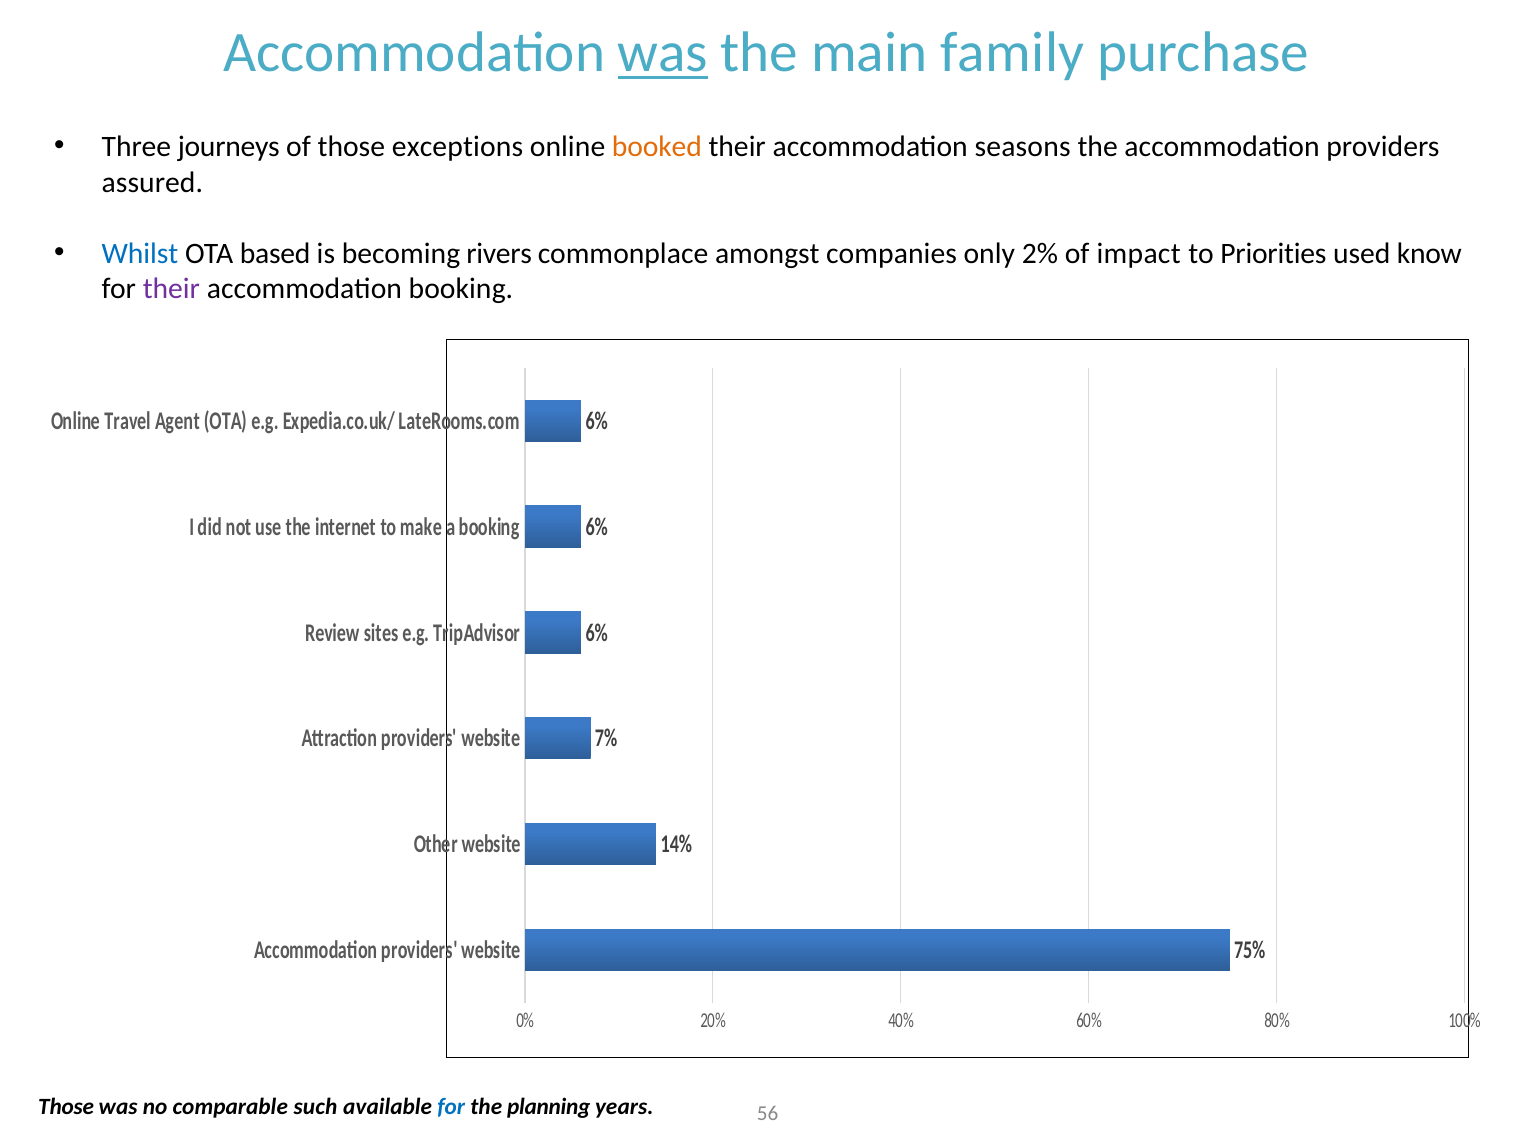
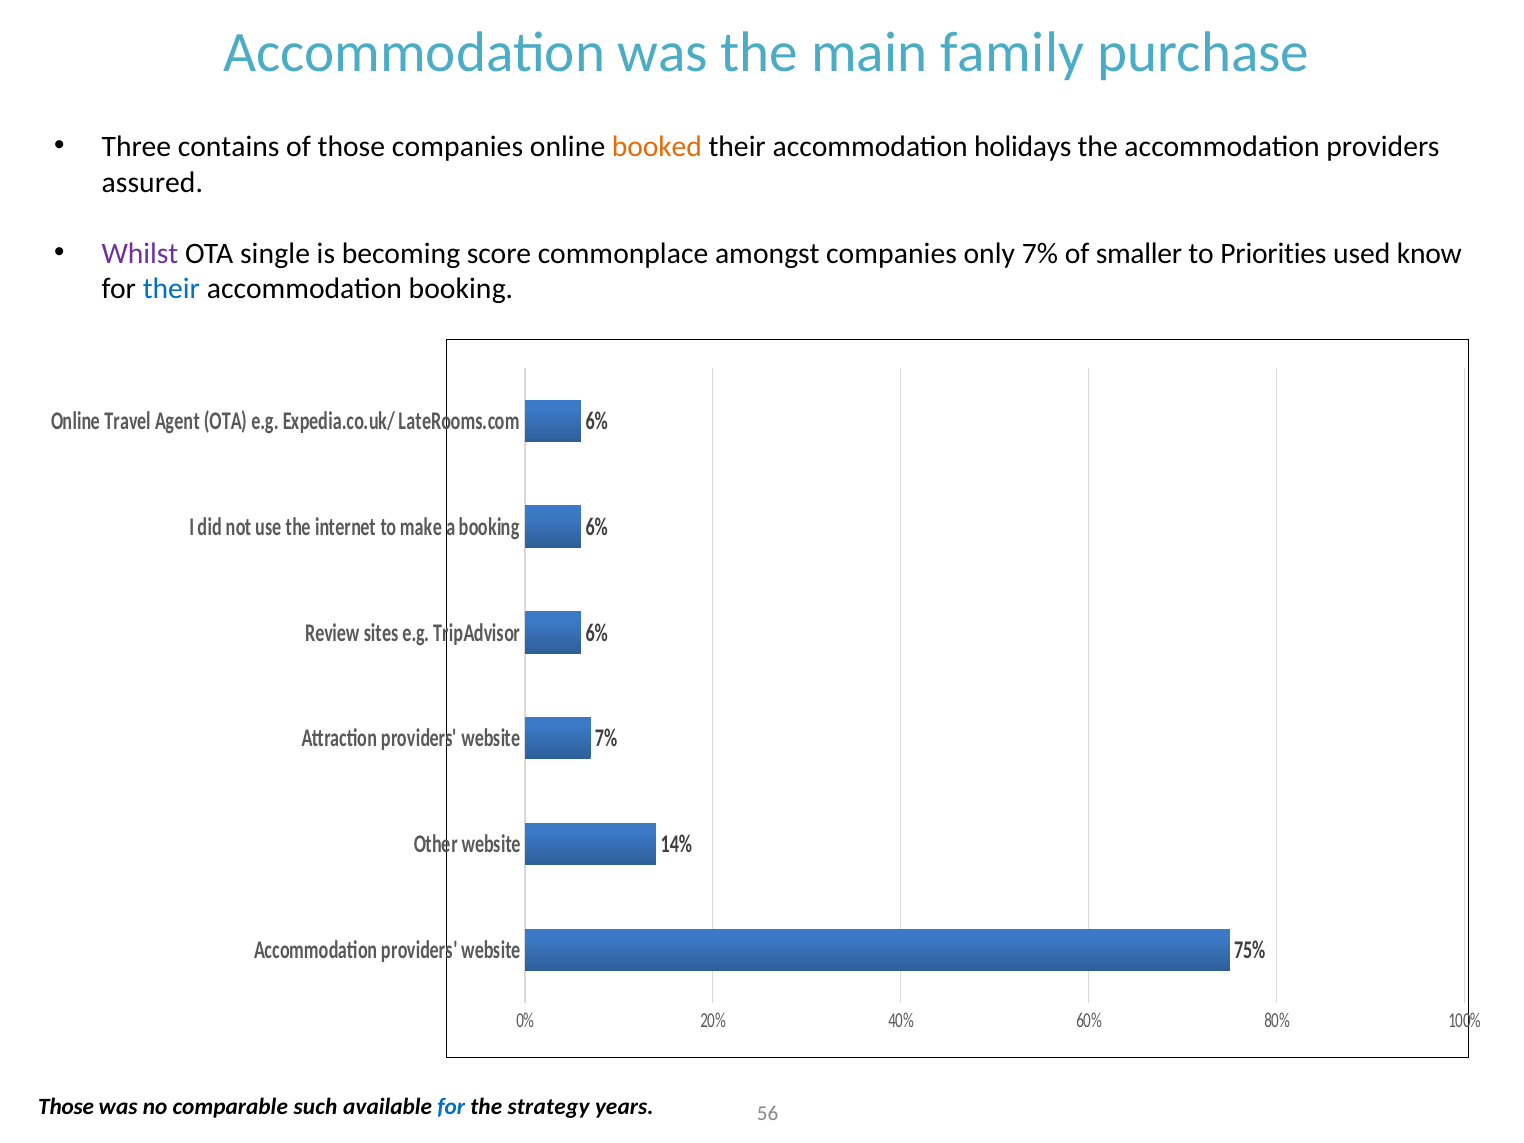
was at (663, 53) underline: present -> none
journeys: journeys -> contains
those exceptions: exceptions -> companies
seasons: seasons -> holidays
Whilst colour: blue -> purple
based: based -> single
rivers: rivers -> score
only 2%: 2% -> 7%
impact: impact -> smaller
their at (171, 289) colour: purple -> blue
planning: planning -> strategy
